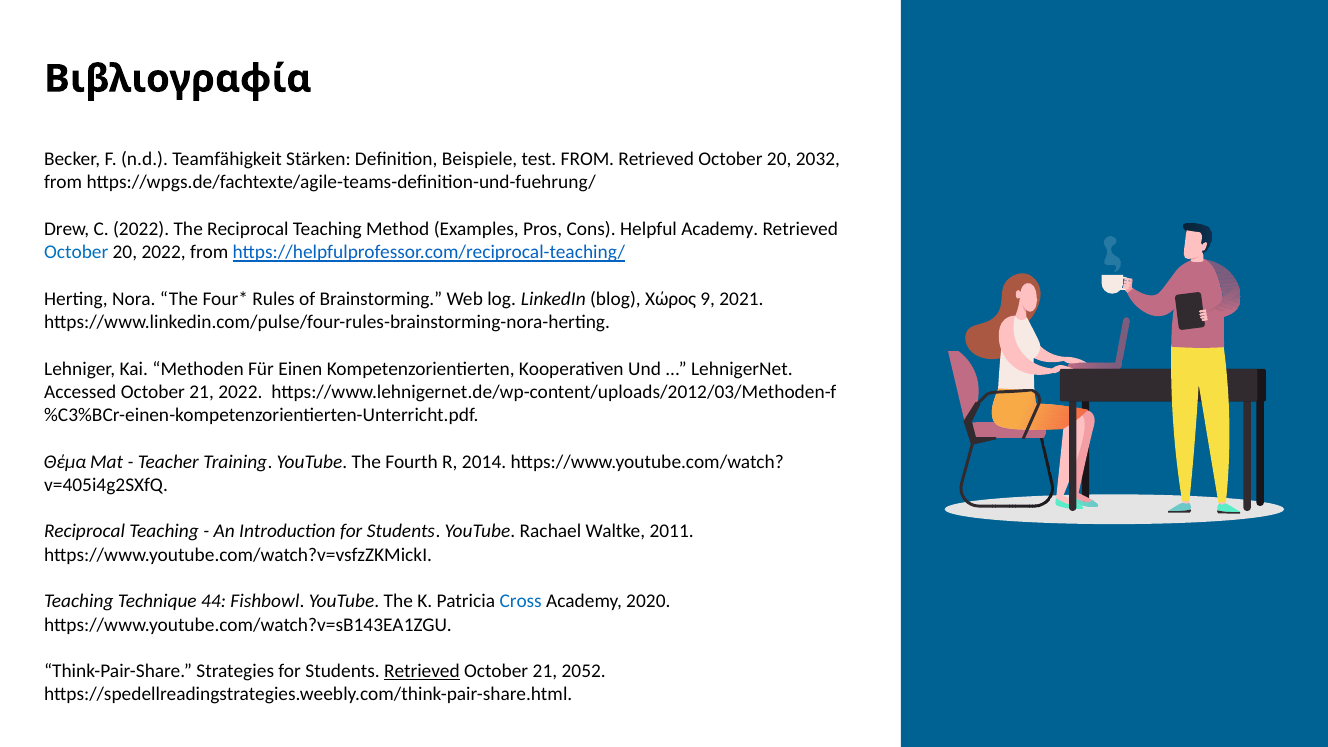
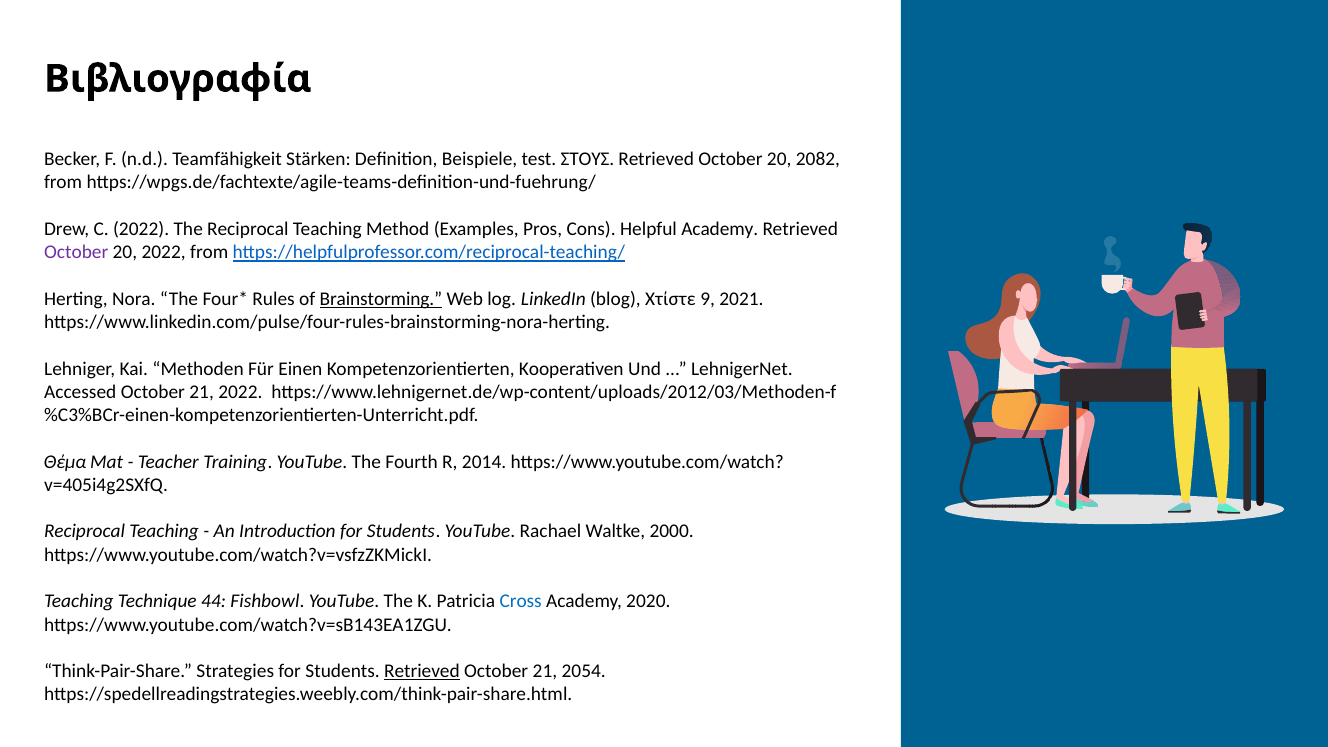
test FROM: FROM -> ΣΤΟΥΣ
2032: 2032 -> 2082
October at (76, 252) colour: blue -> purple
Brainstorming underline: none -> present
Χώρος: Χώρος -> Χτίστε
2011: 2011 -> 2000
2052: 2052 -> 2054
